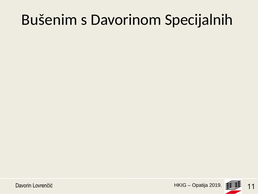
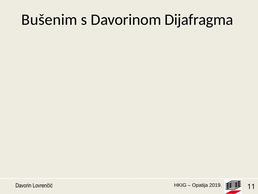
Specijalnih: Specijalnih -> Dijafragma
